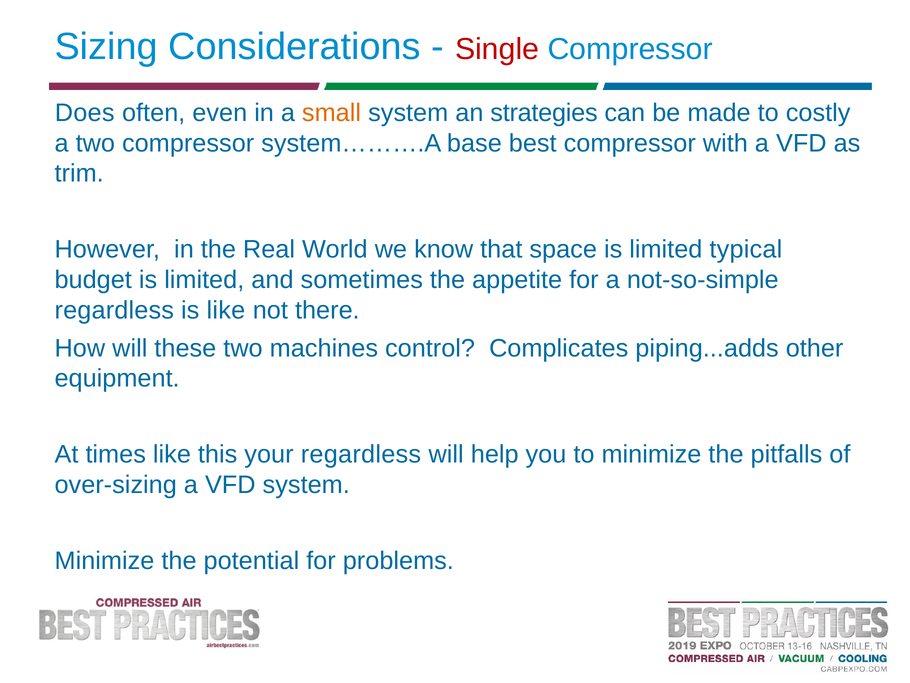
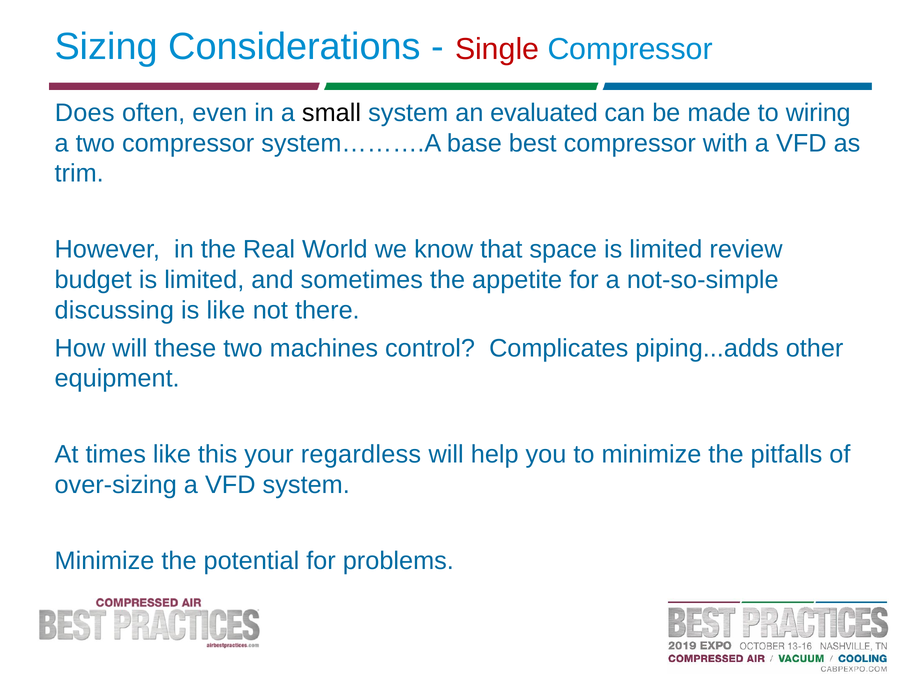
small colour: orange -> black
strategies: strategies -> evaluated
costly: costly -> wiring
typical: typical -> review
regardless at (114, 310): regardless -> discussing
